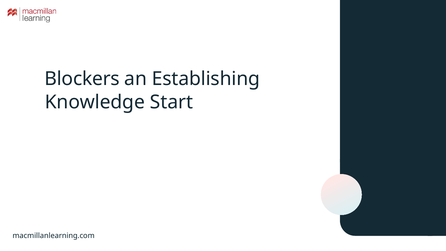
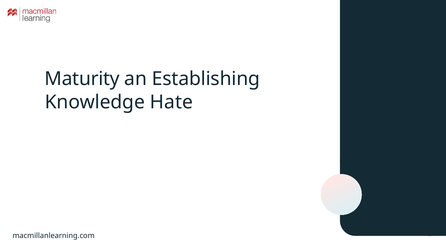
Blockers: Blockers -> Maturity
Start: Start -> Hate
